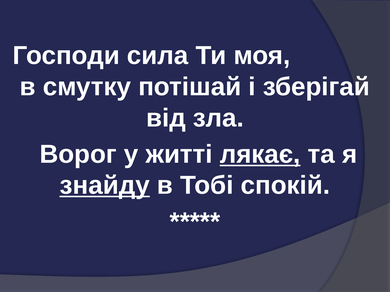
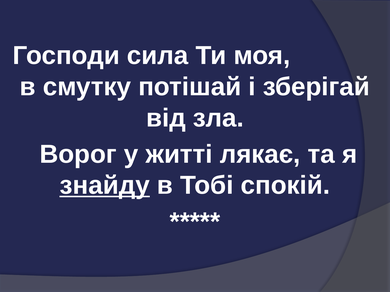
лякає underline: present -> none
